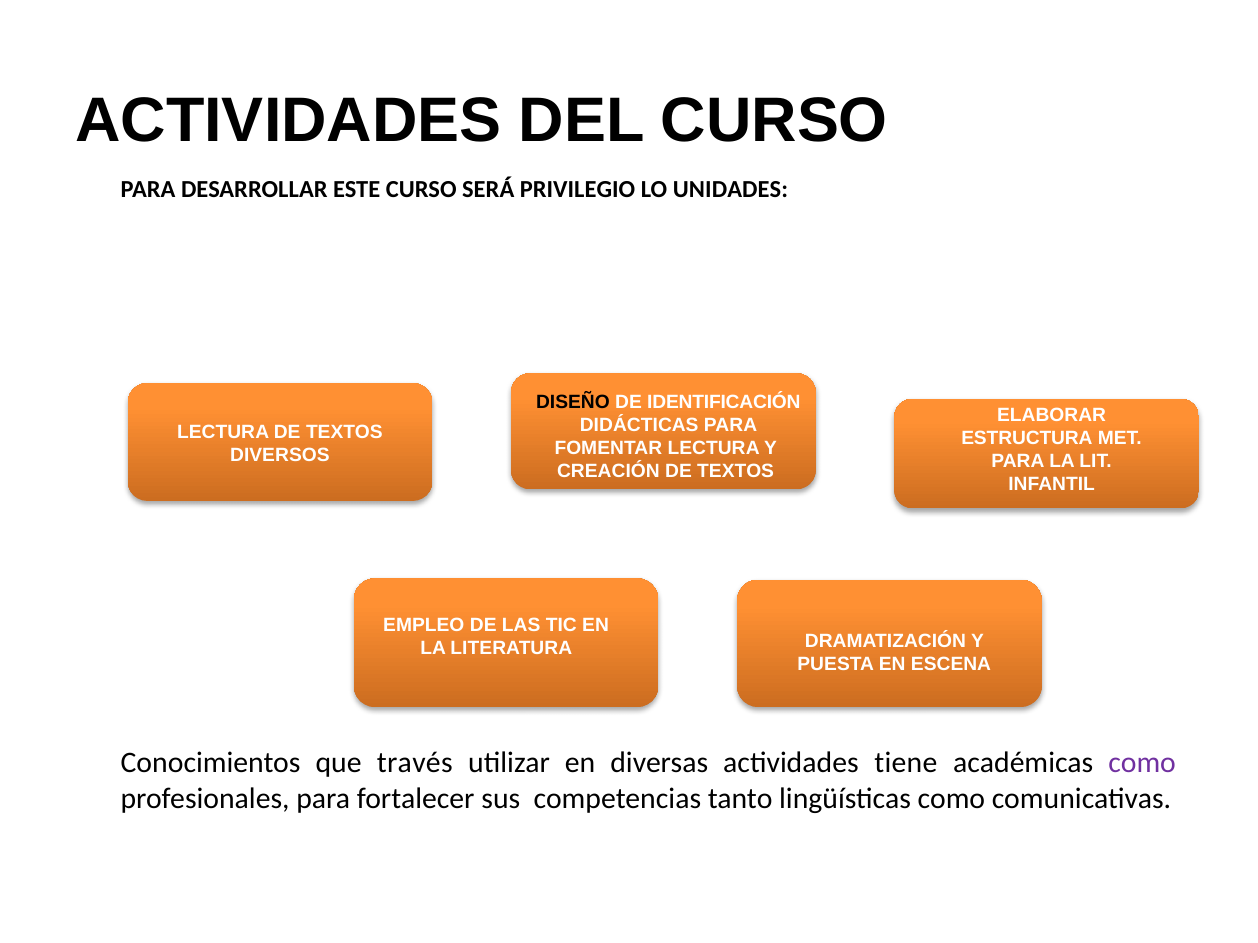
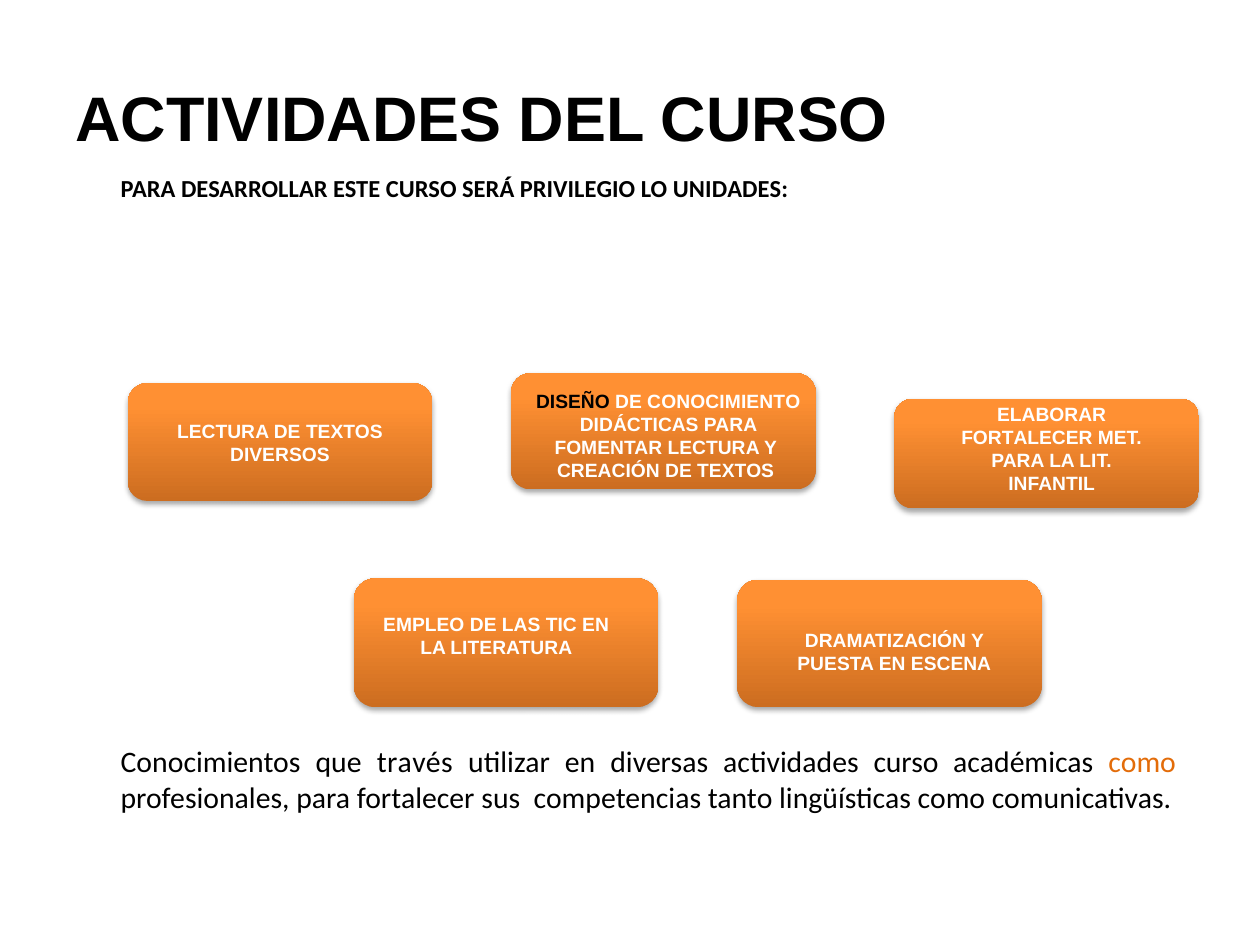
IDENTIFICACIÓN: IDENTIFICACIÓN -> CONOCIMIENTO
ESTRUCTURA at (1027, 439): ESTRUCTURA -> FORTALECER
actividades tiene: tiene -> curso
como at (1142, 763) colour: purple -> orange
